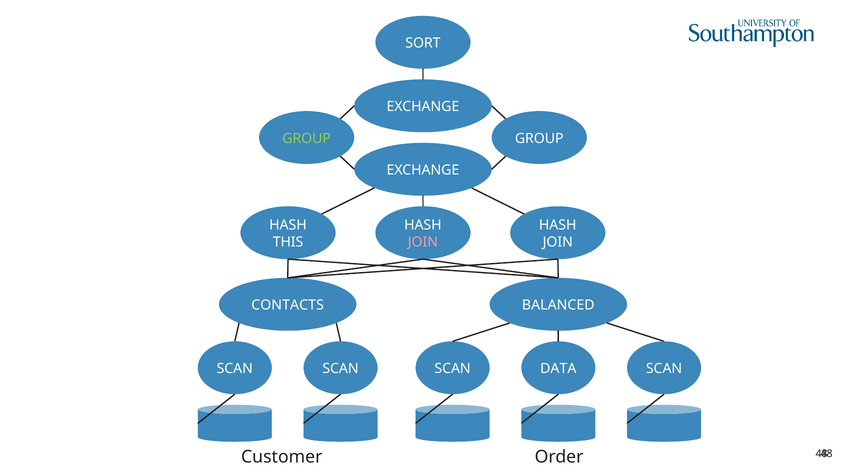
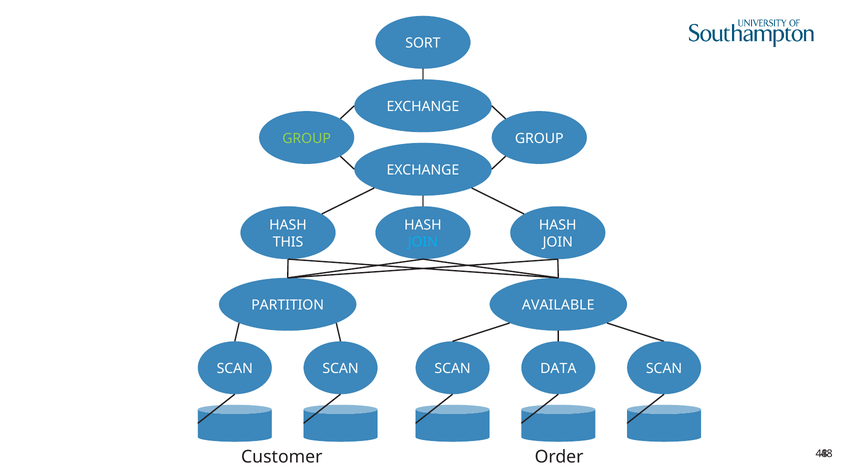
JOIN at (423, 242) colour: pink -> light blue
CONTACTS: CONTACTS -> PARTITION
BALANCED: BALANCED -> AVAILABLE
